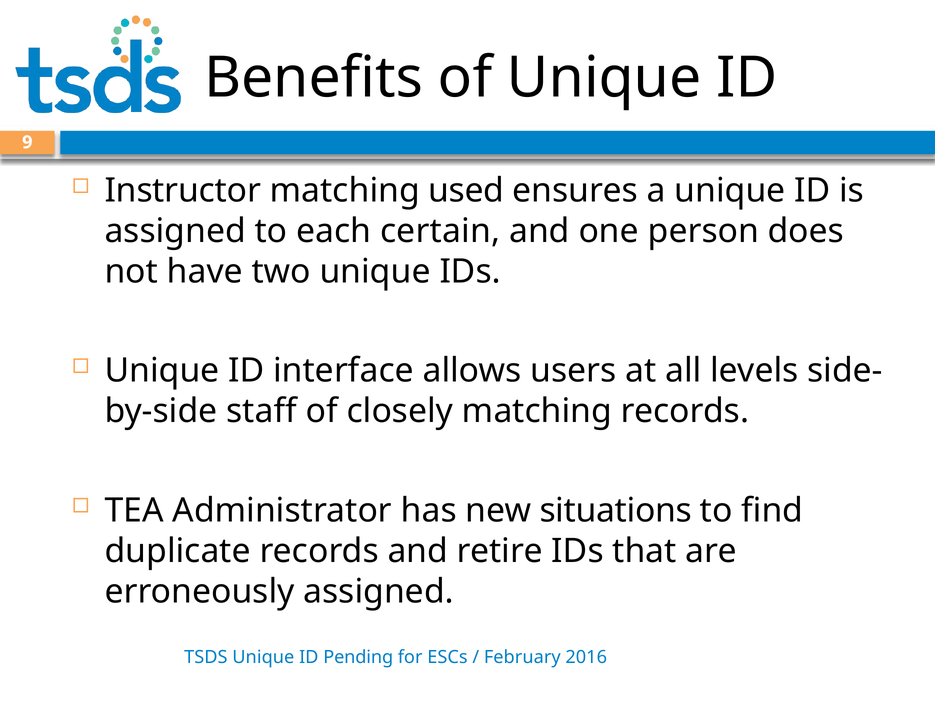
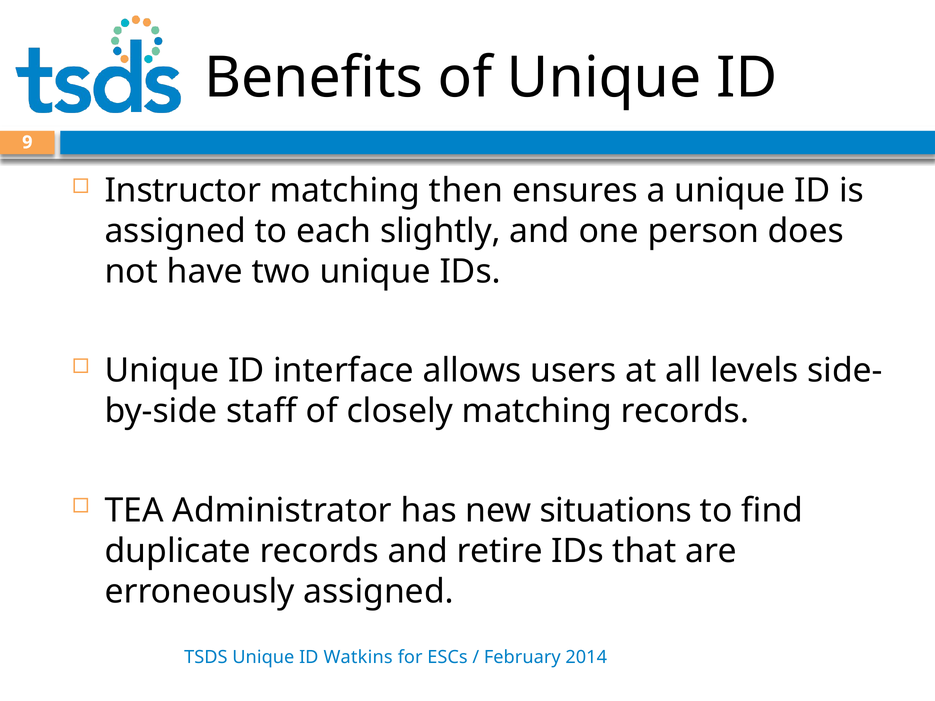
used: used -> then
certain: certain -> slightly
Pending: Pending -> Watkins
2016: 2016 -> 2014
